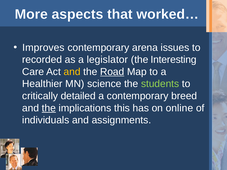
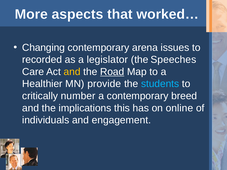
Improves: Improves -> Changing
Interesting: Interesting -> Speeches
science: science -> provide
students colour: light green -> light blue
detailed: detailed -> number
the at (49, 108) underline: present -> none
assignments: assignments -> engagement
